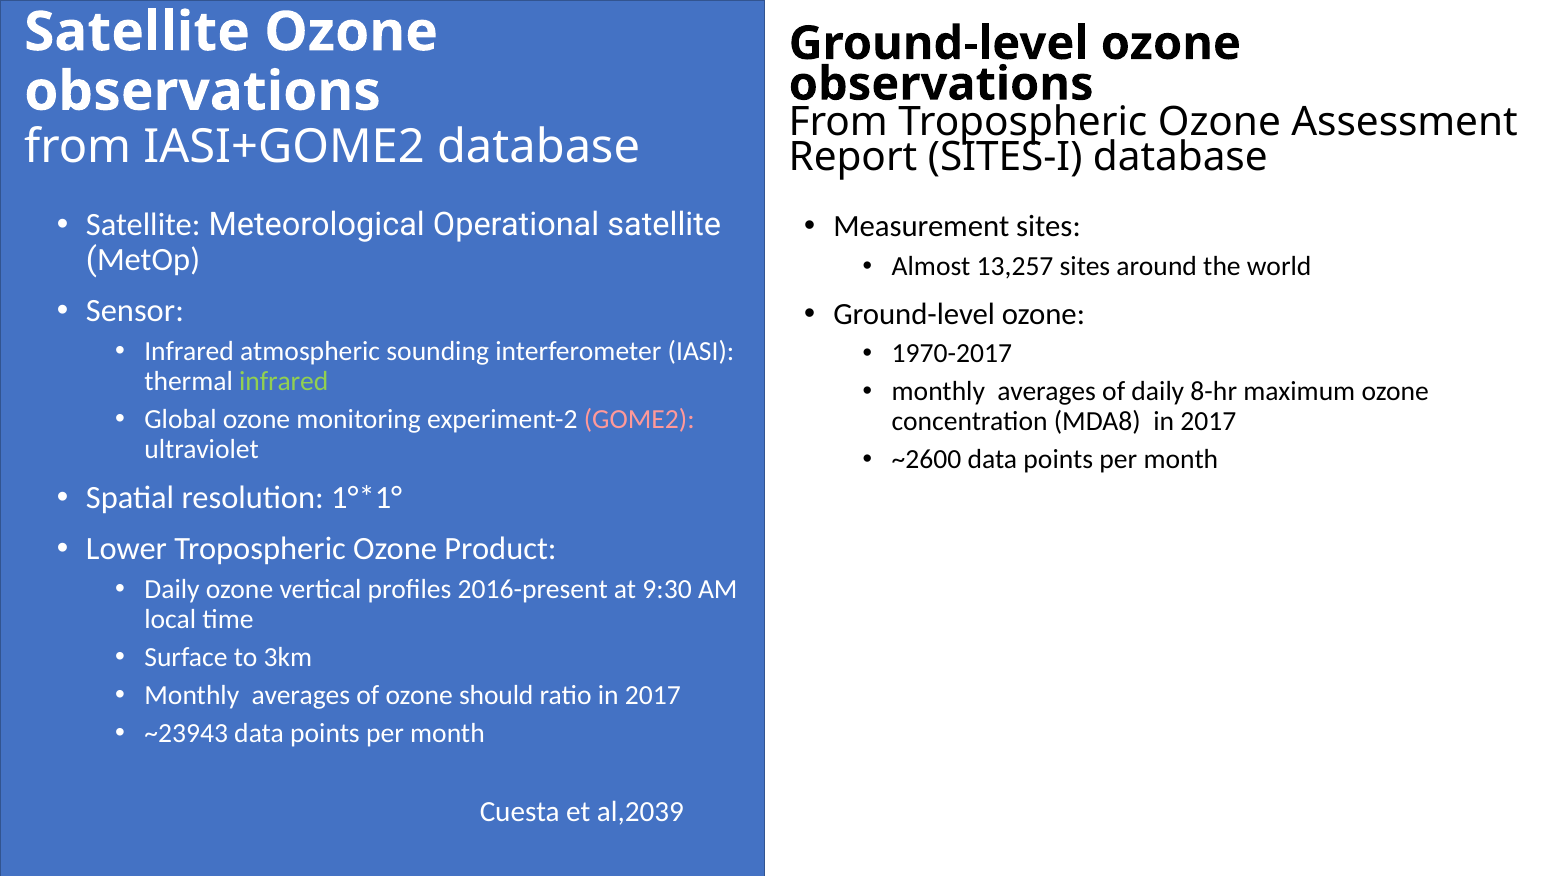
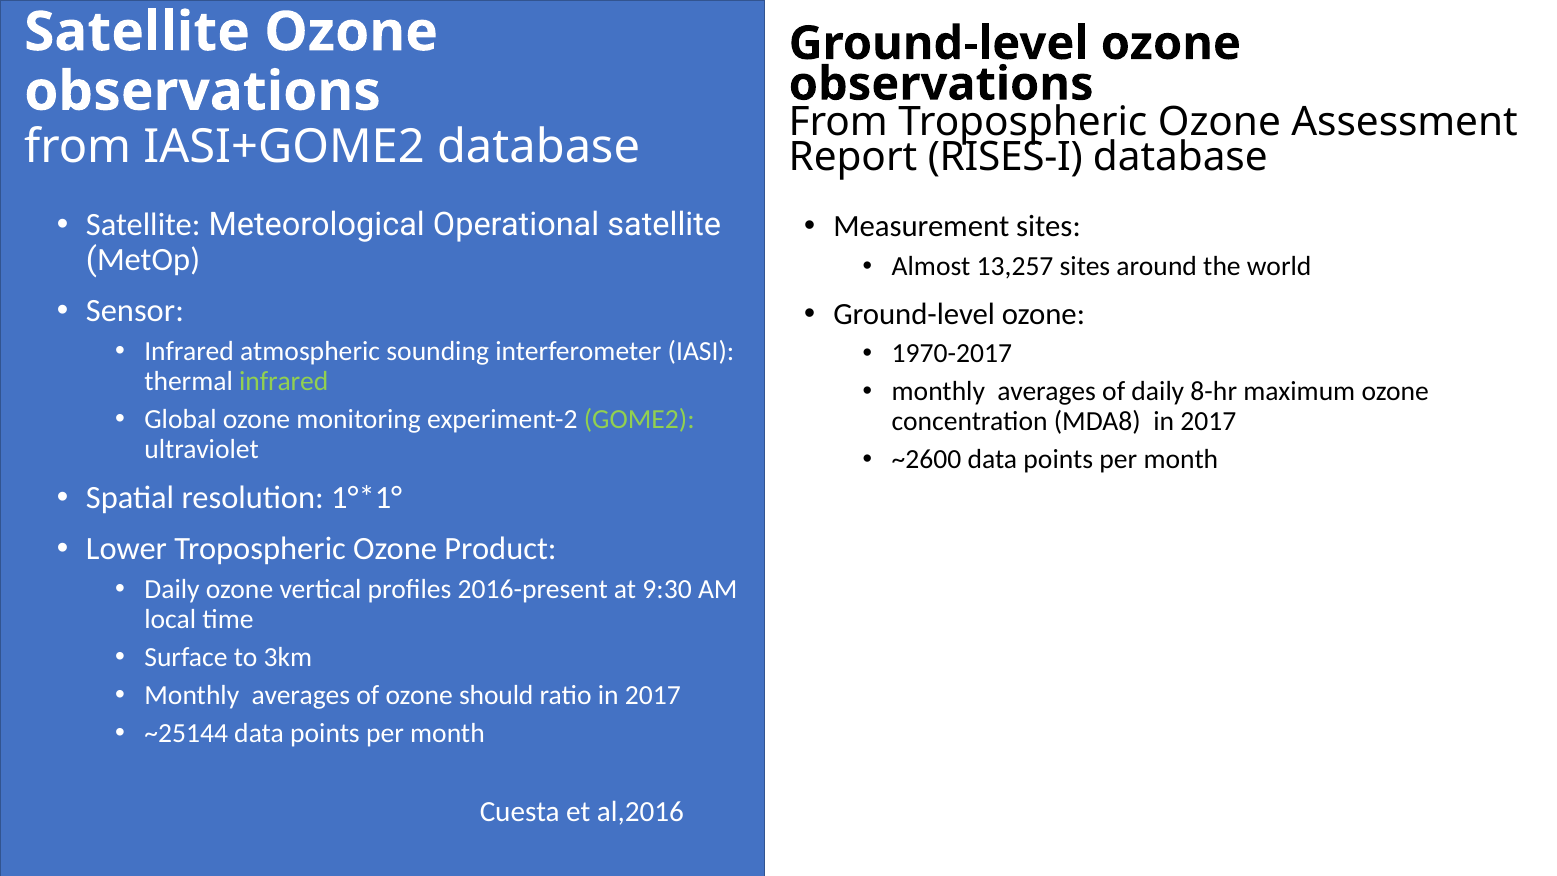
SITES-I: SITES-I -> RISES-I
GOME2 colour: pink -> light green
~23943: ~23943 -> ~25144
al,2039: al,2039 -> al,2016
